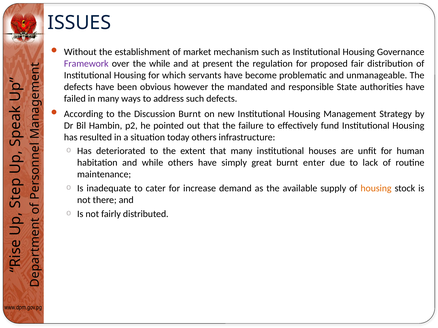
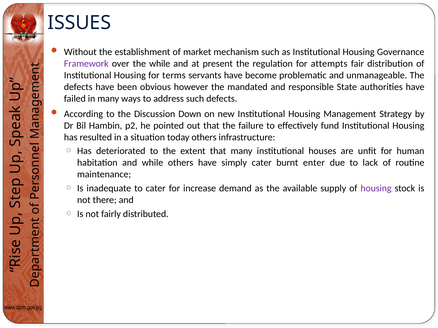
proposed: proposed -> attempts
which: which -> terms
Discussion Burnt: Burnt -> Down
simply great: great -> cater
housing at (376, 189) colour: orange -> purple
